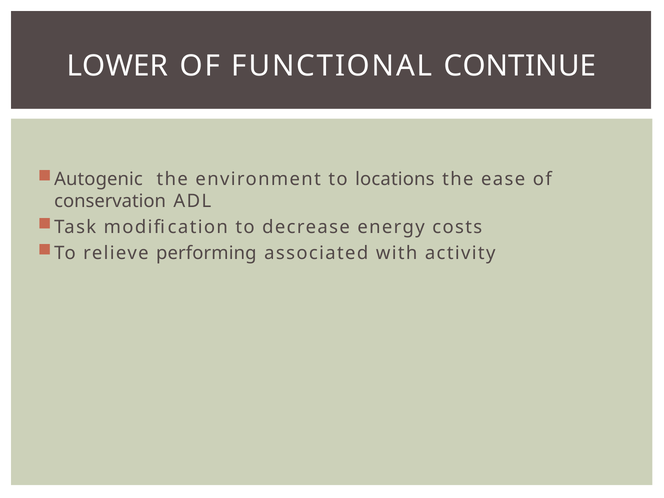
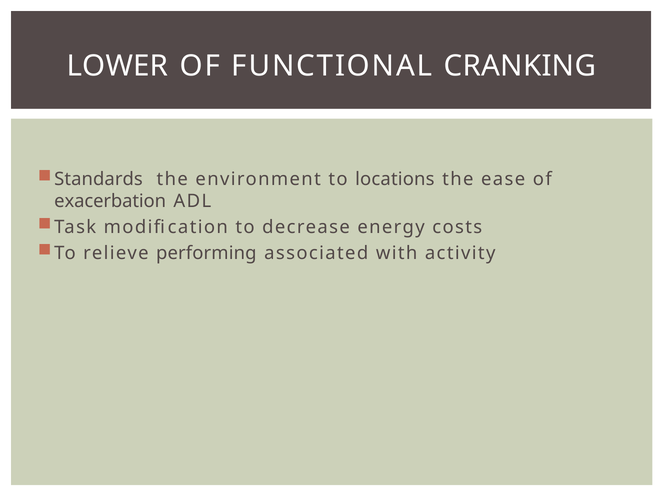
CONTINUE: CONTINUE -> CRANKING
Autogenic: Autogenic -> Standards
conservation: conservation -> exacerbation
